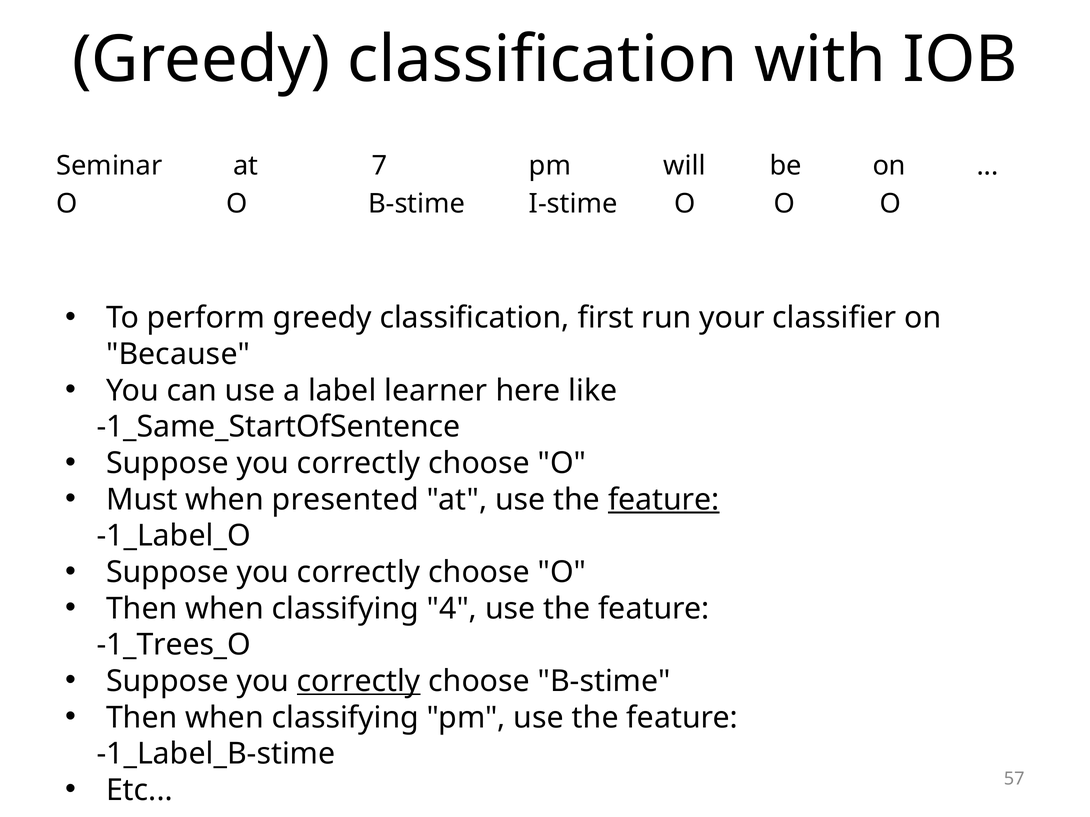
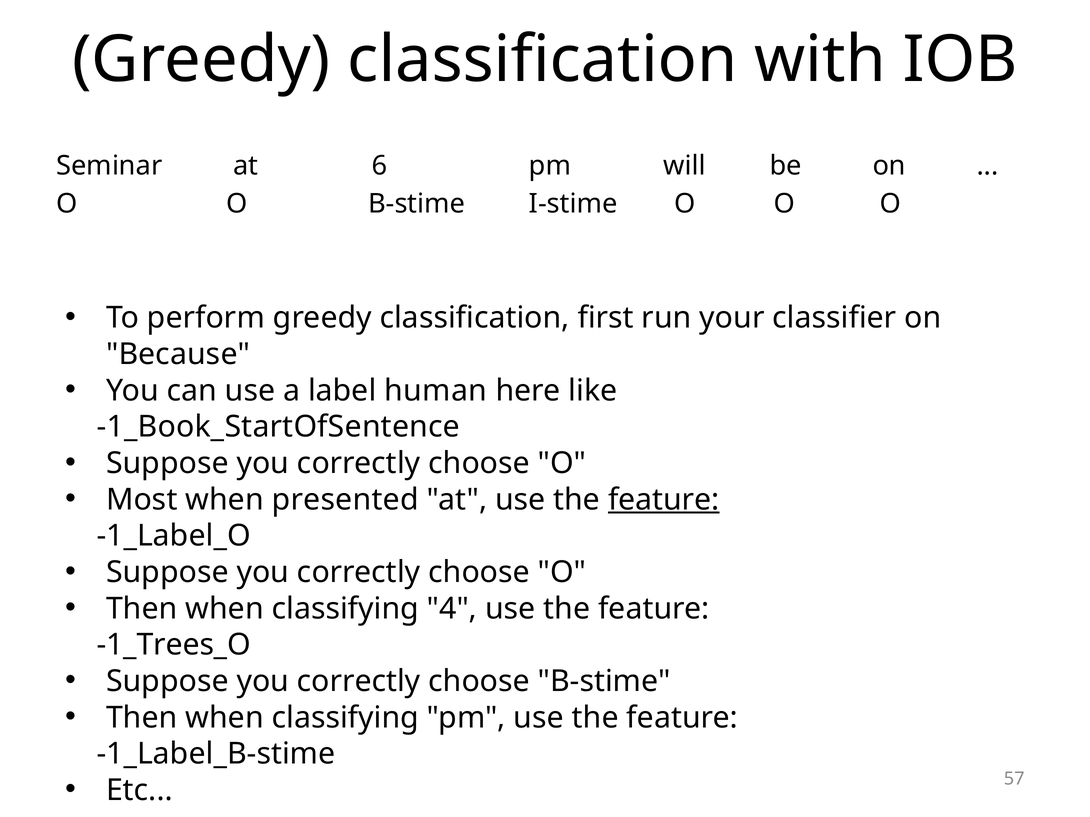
7: 7 -> 6
learner: learner -> human
-1_Same_StartOfSentence: -1_Same_StartOfSentence -> -1_Book_StartOfSentence
Must: Must -> Most
correctly at (359, 682) underline: present -> none
